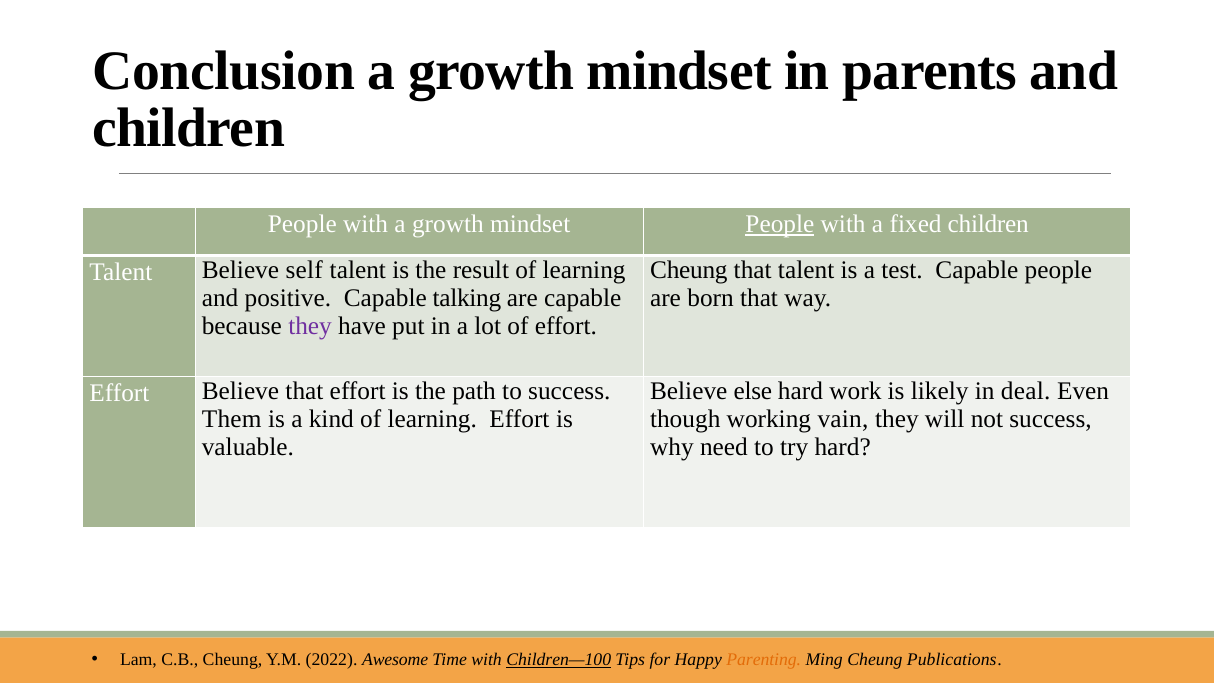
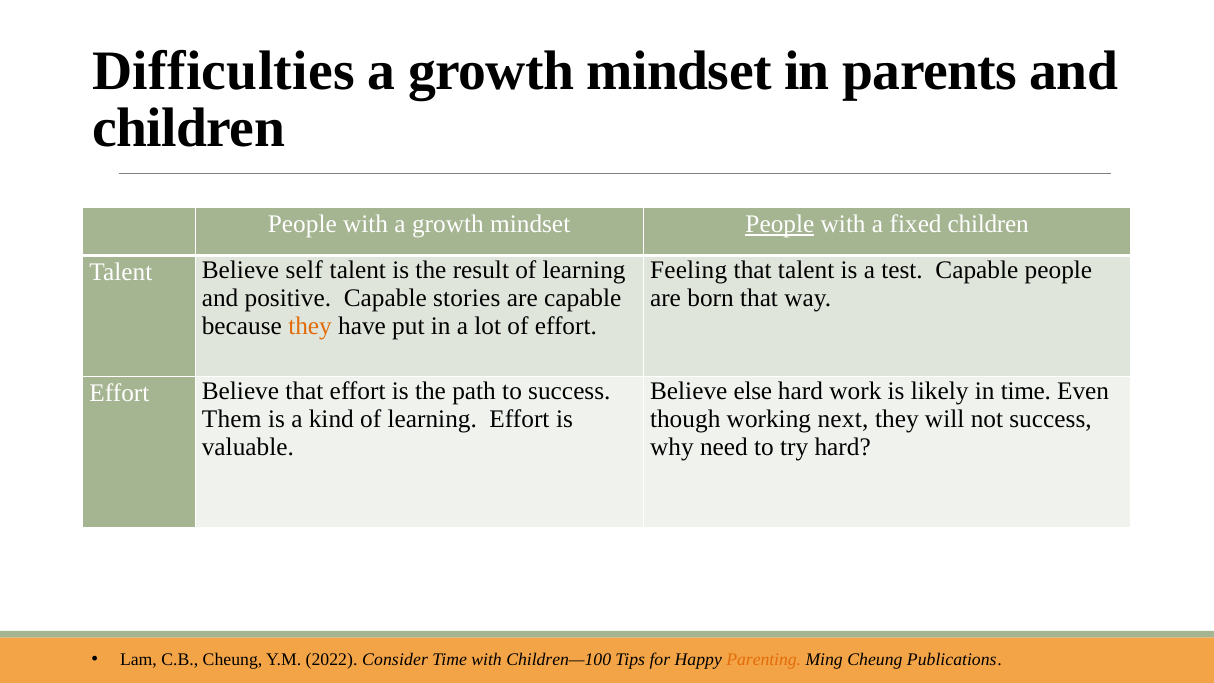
Conclusion: Conclusion -> Difficulties
Cheung at (689, 270): Cheung -> Feeling
talking: talking -> stories
they at (310, 326) colour: purple -> orange
in deal: deal -> time
vain: vain -> next
Awesome: Awesome -> Consider
Children—100 underline: present -> none
